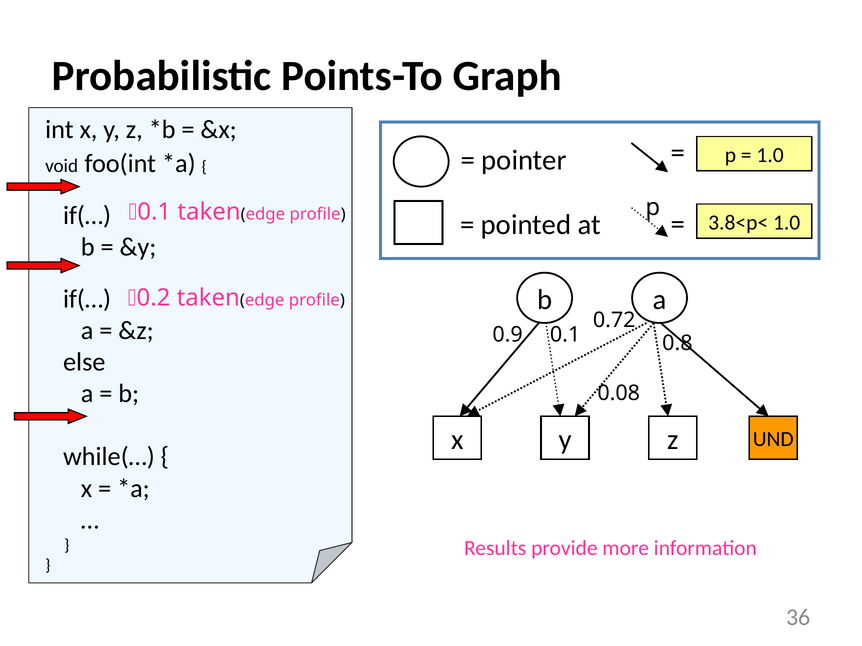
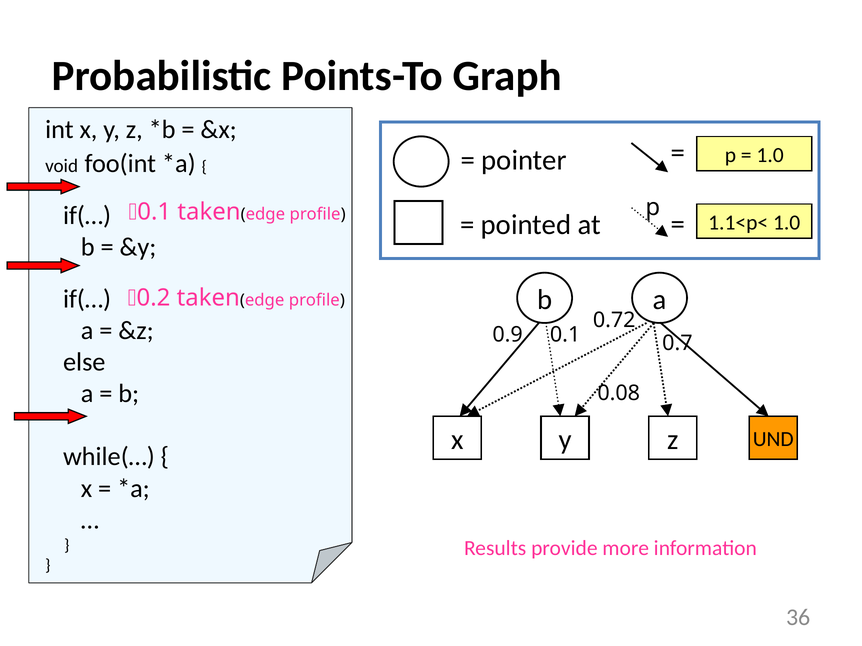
3.8<p<: 3.8<p< -> 1.1<p<
0.8: 0.8 -> 0.7
